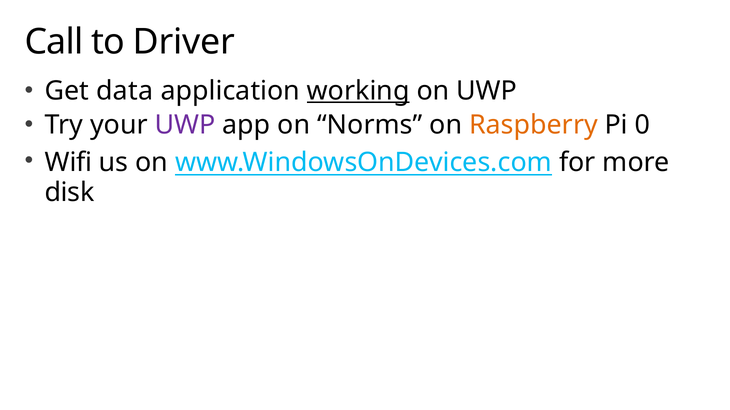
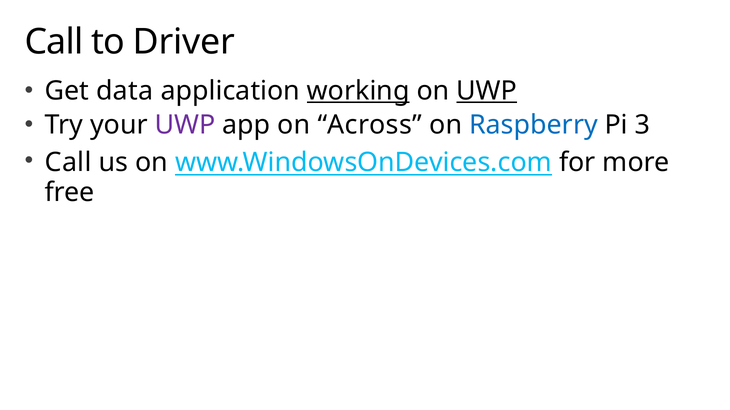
UWP at (487, 91) underline: none -> present
Norms: Norms -> Across
Raspberry colour: orange -> blue
0: 0 -> 3
Wifi at (68, 163): Wifi -> Call
disk: disk -> free
